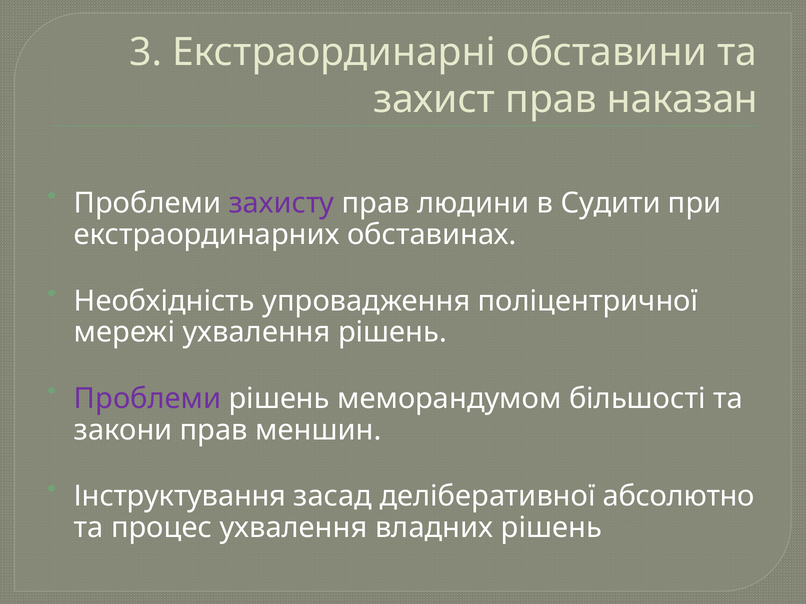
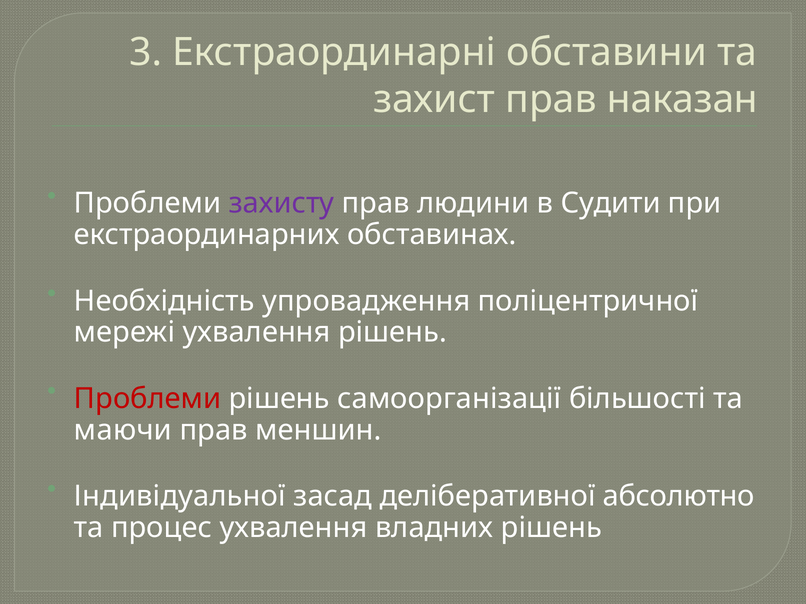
Проблеми at (148, 399) colour: purple -> red
меморандумом: меморандумом -> самоорганізації
закони: закони -> маючи
Інструктування: Інструктування -> Індивідуальної
